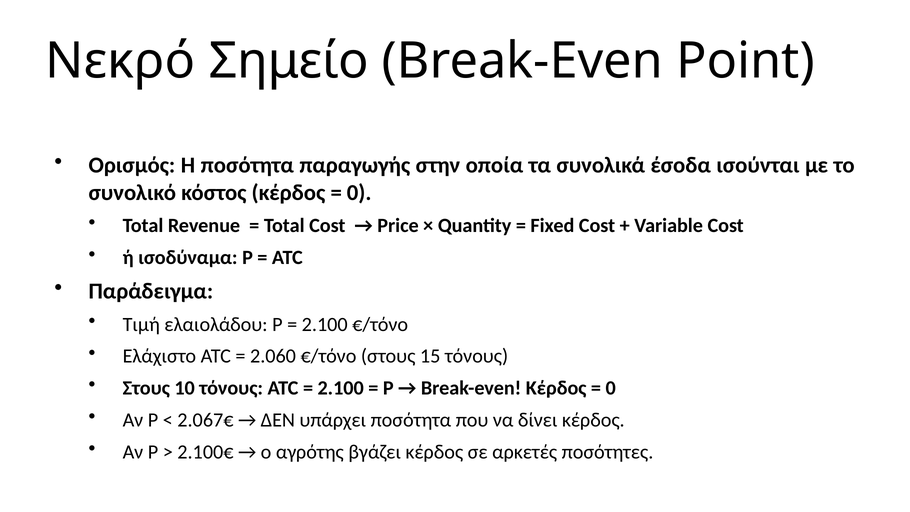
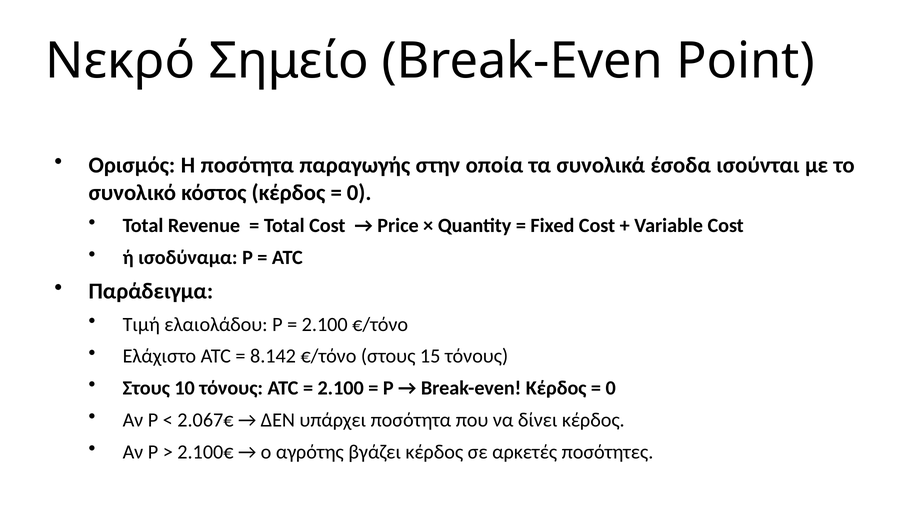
2.060: 2.060 -> 8.142
